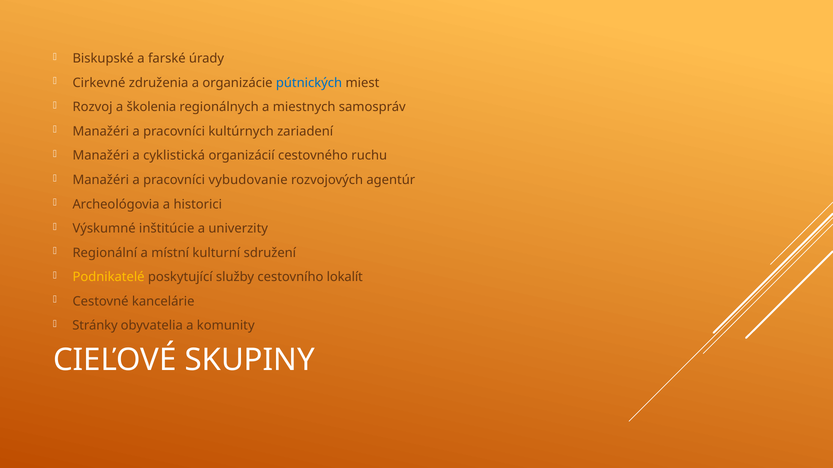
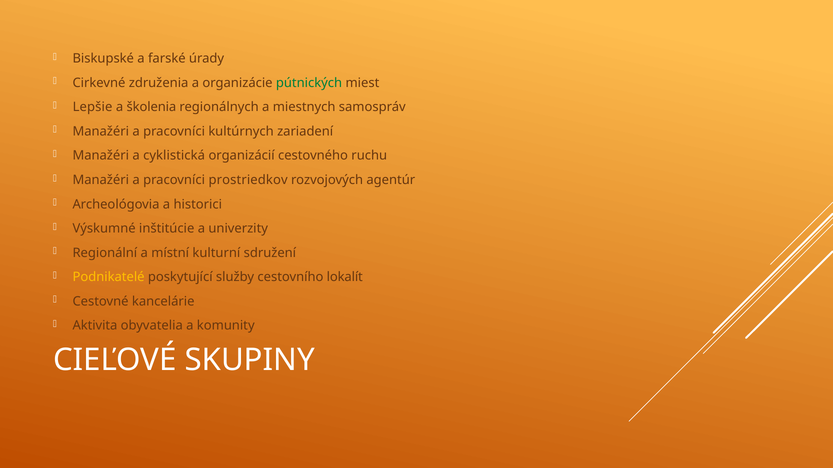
pútnických colour: blue -> green
Rozvoj: Rozvoj -> Lepšie
vybudovanie: vybudovanie -> prostriedkov
Stránky: Stránky -> Aktivita
